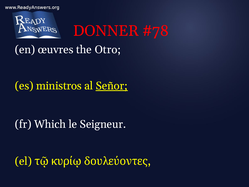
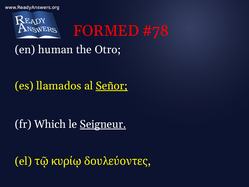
DONNER: DONNER -> FORMED
œuvres: œuvres -> human
ministros: ministros -> llamados
Seigneur underline: none -> present
